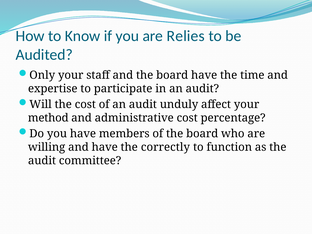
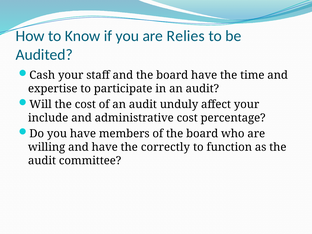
Only: Only -> Cash
method: method -> include
